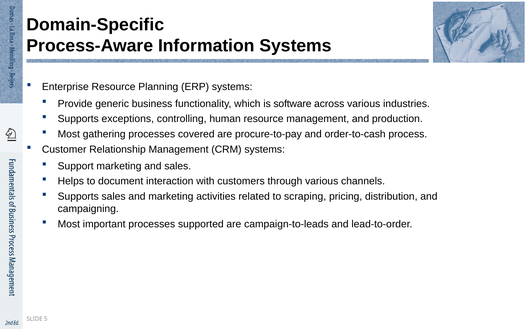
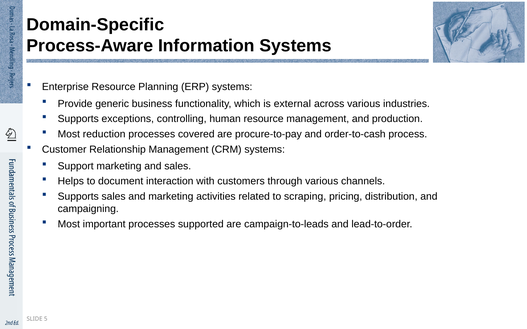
software: software -> external
gathering: gathering -> reduction
